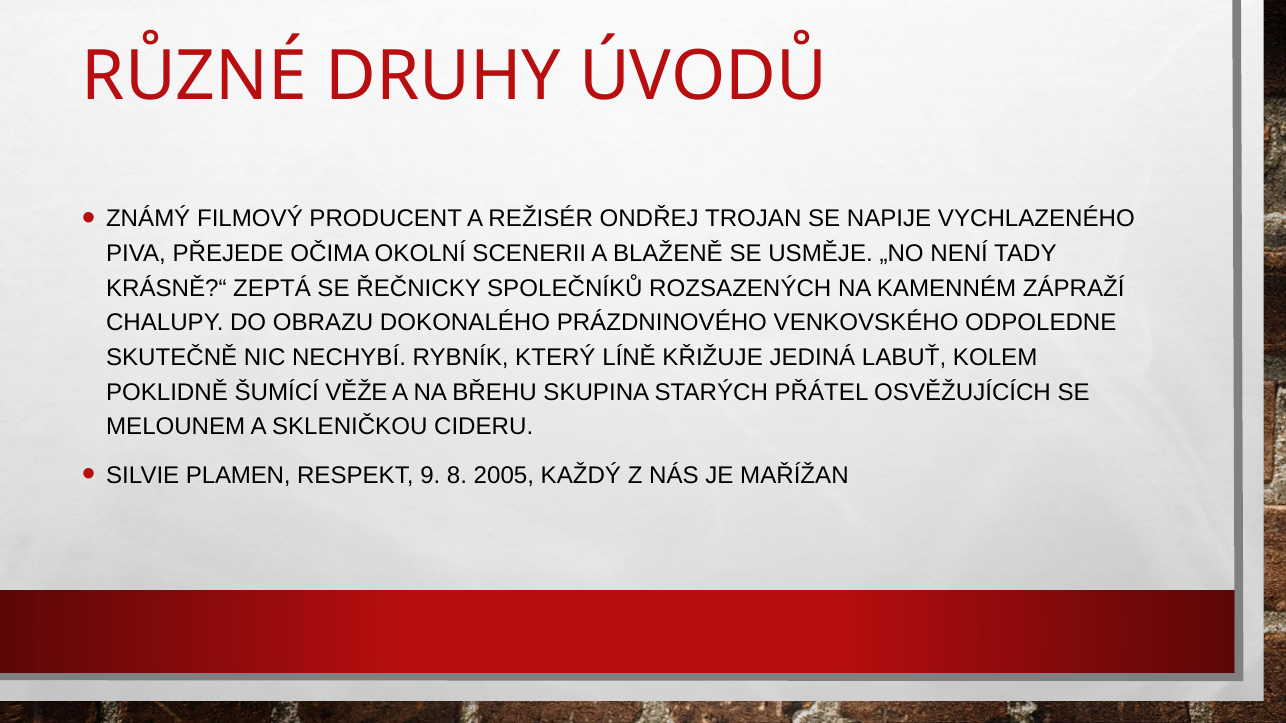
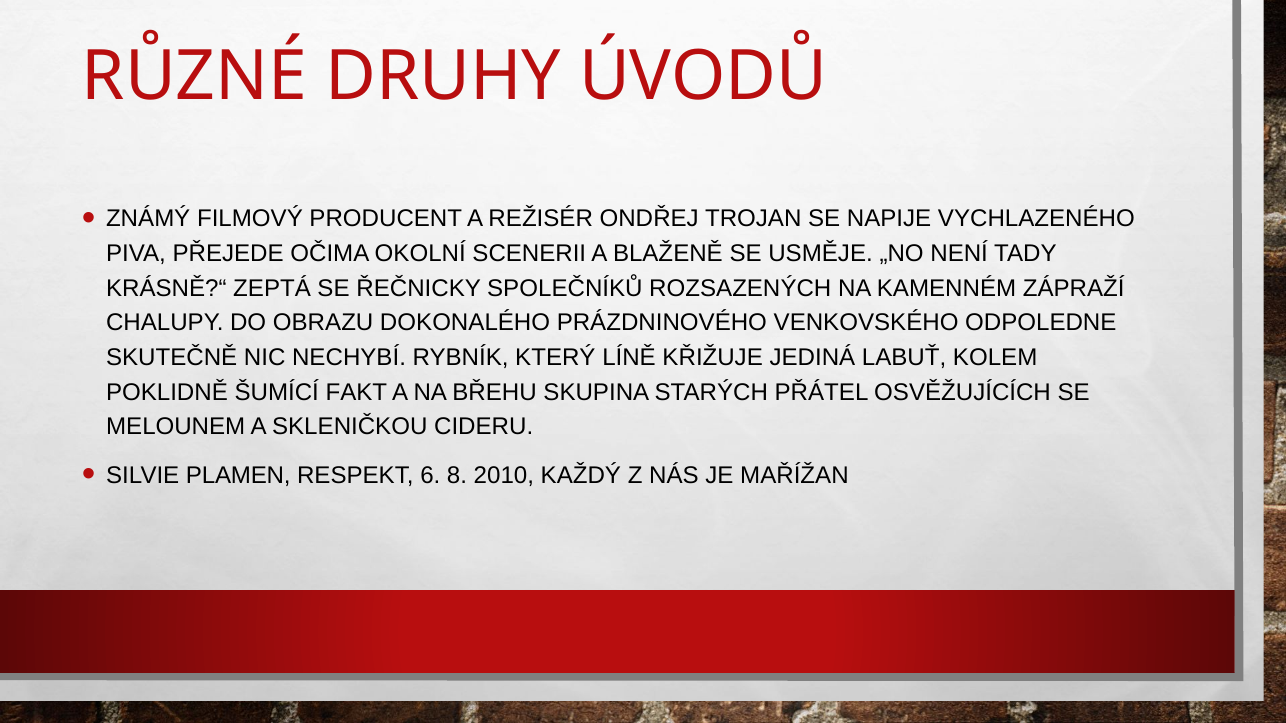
VĚŽE: VĚŽE -> FAKT
9: 9 -> 6
2005: 2005 -> 2010
